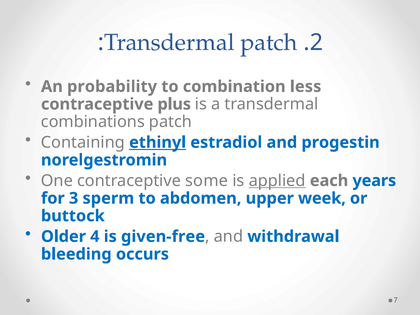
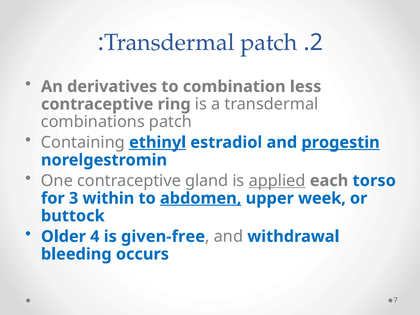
probability: probability -> derivatives
plus: plus -> ring
progestin underline: none -> present
some: some -> gland
years: years -> torso
sperm: sperm -> within
abdomen underline: none -> present
